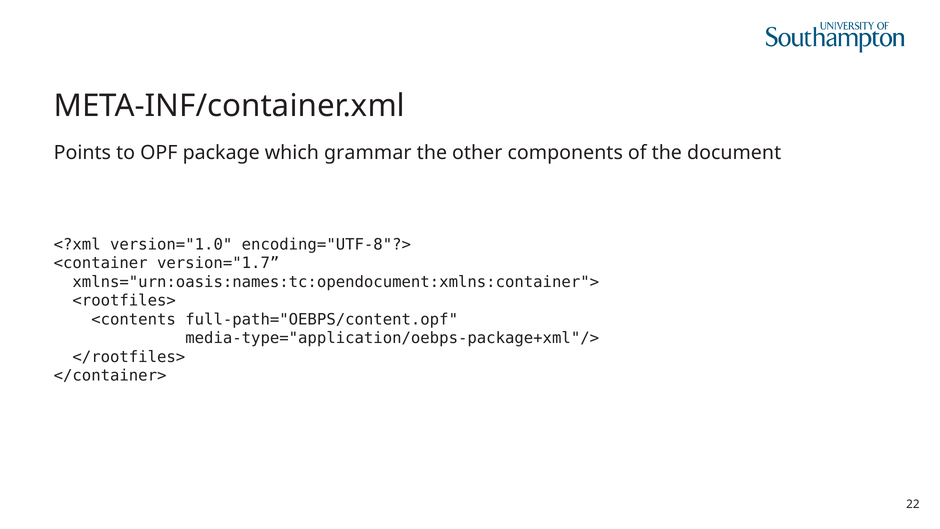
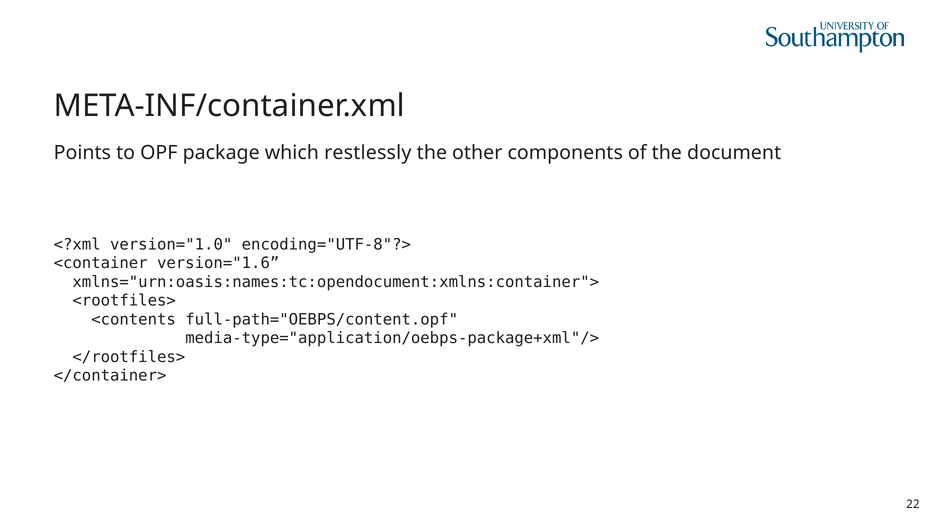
grammar: grammar -> restlessly
version="1.7: version="1.7 -> version="1.6
